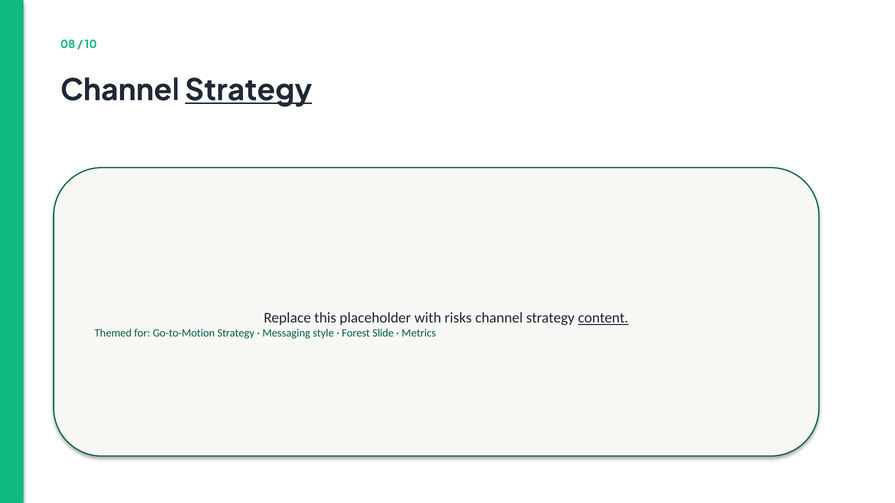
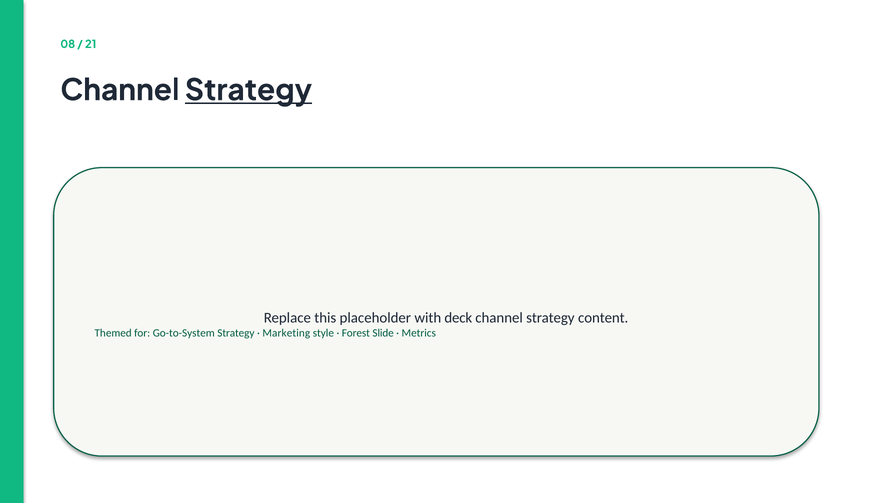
10: 10 -> 21
risks: risks -> deck
content underline: present -> none
Go-to-Motion: Go-to-Motion -> Go-to-System
Messaging: Messaging -> Marketing
